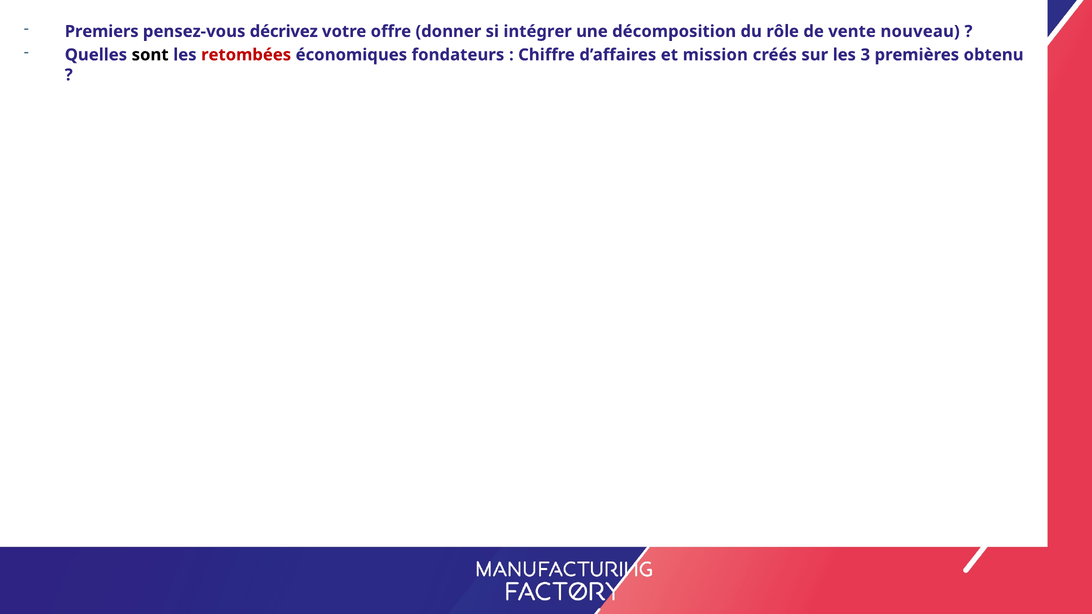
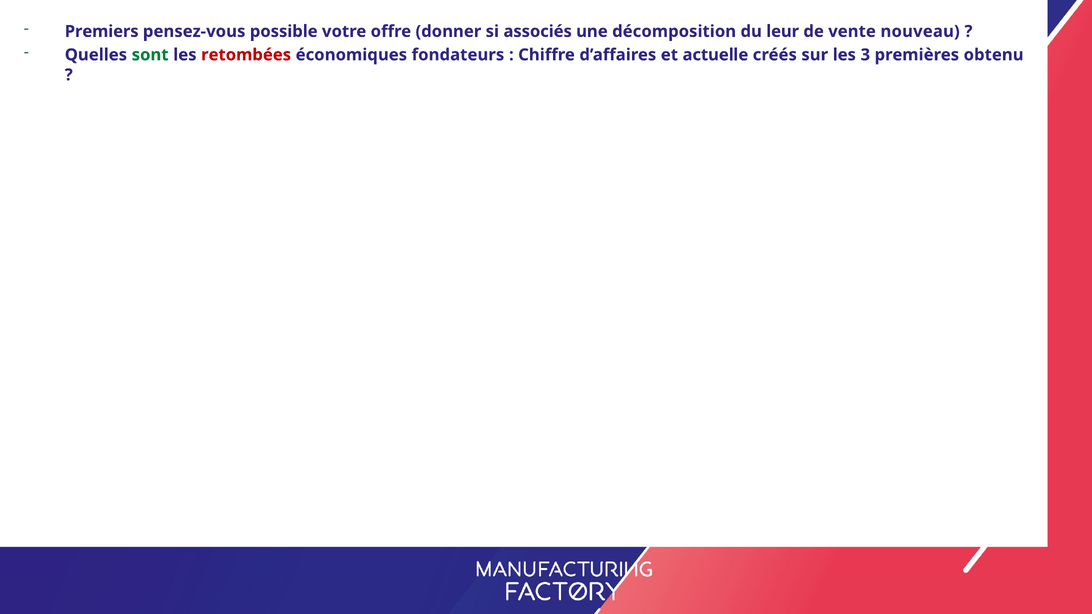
décrivez: décrivez -> possible
intégrer: intégrer -> associés
rôle: rôle -> leur
sont colour: black -> green
mission: mission -> actuelle
